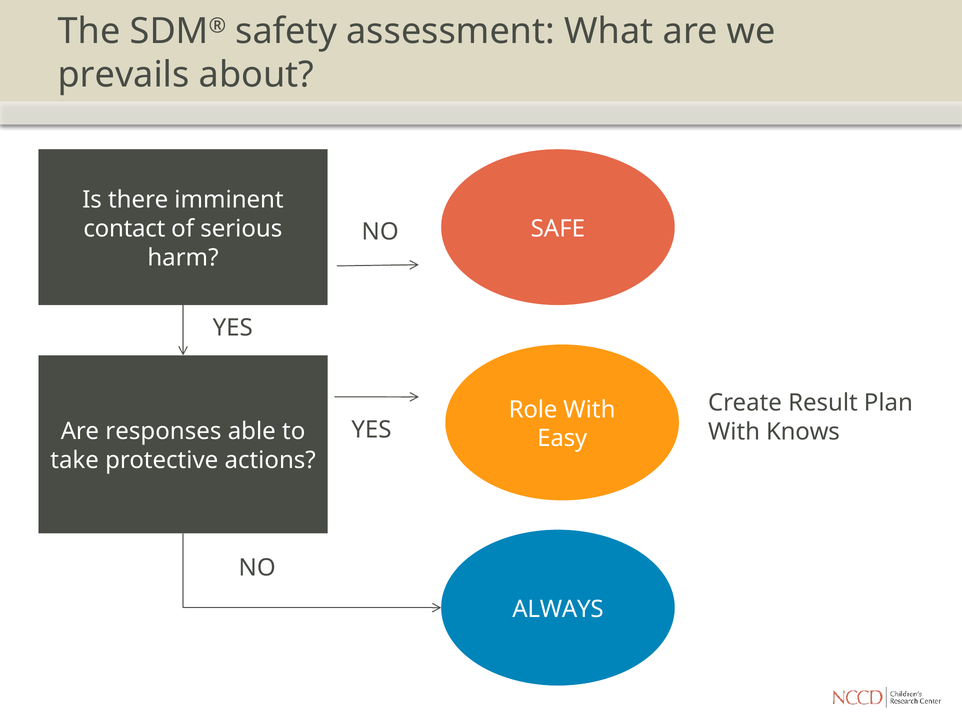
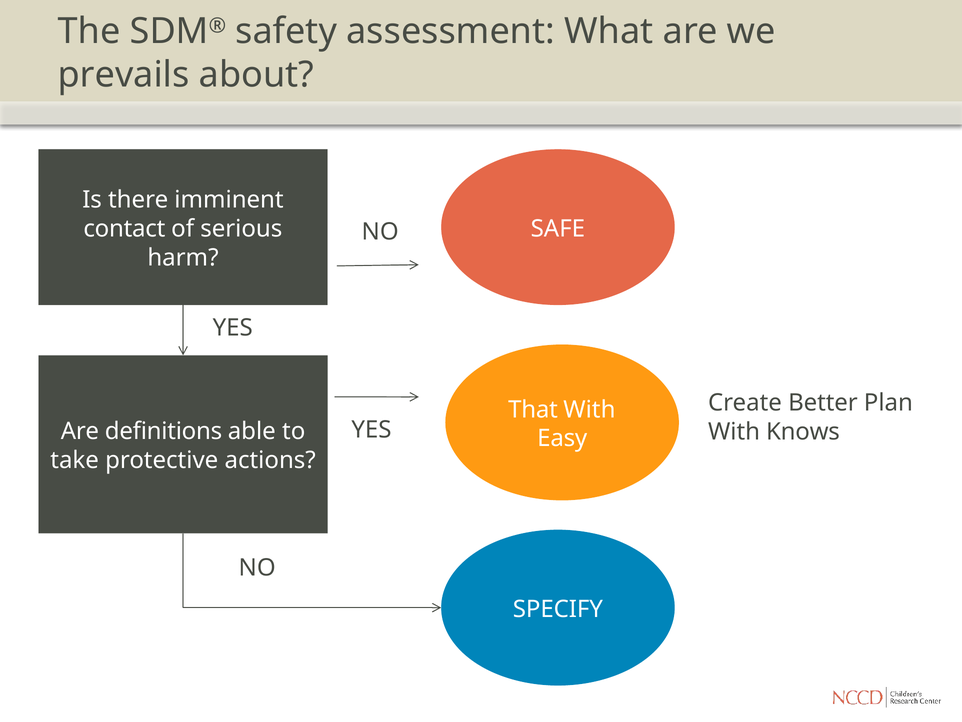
Result: Result -> Better
Role: Role -> That
responses: responses -> definitions
ALWAYS: ALWAYS -> SPECIFY
